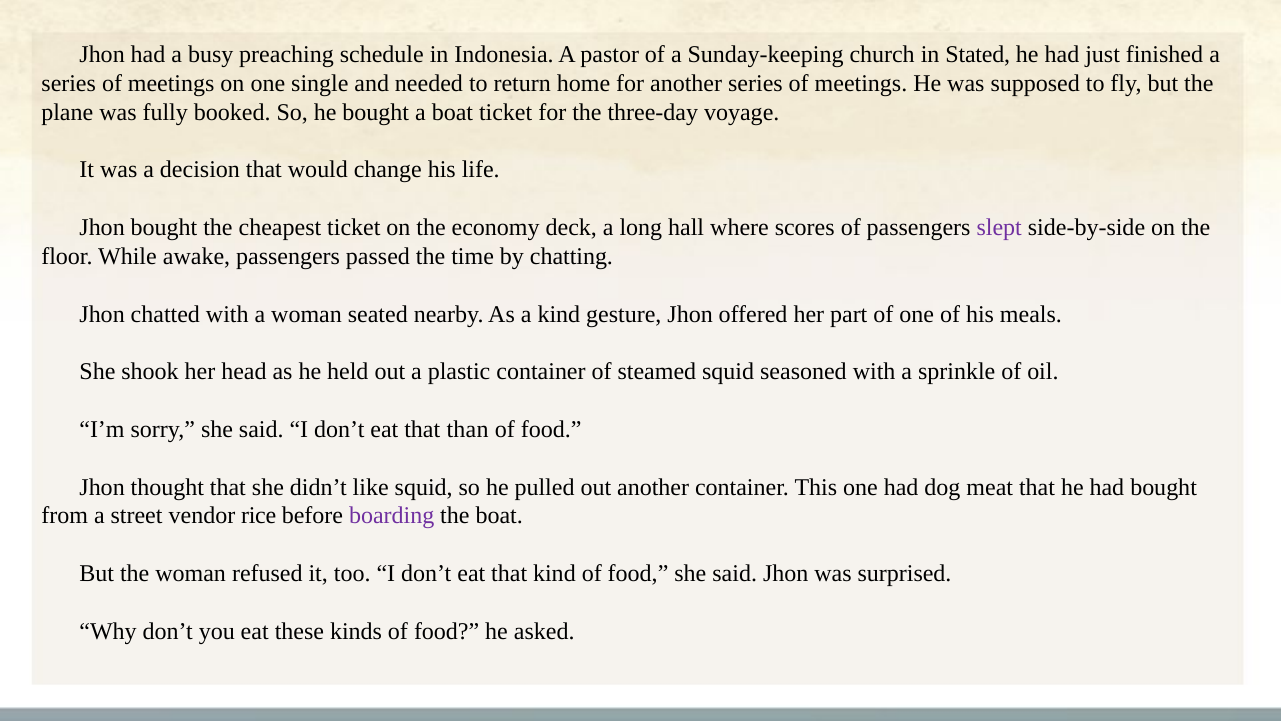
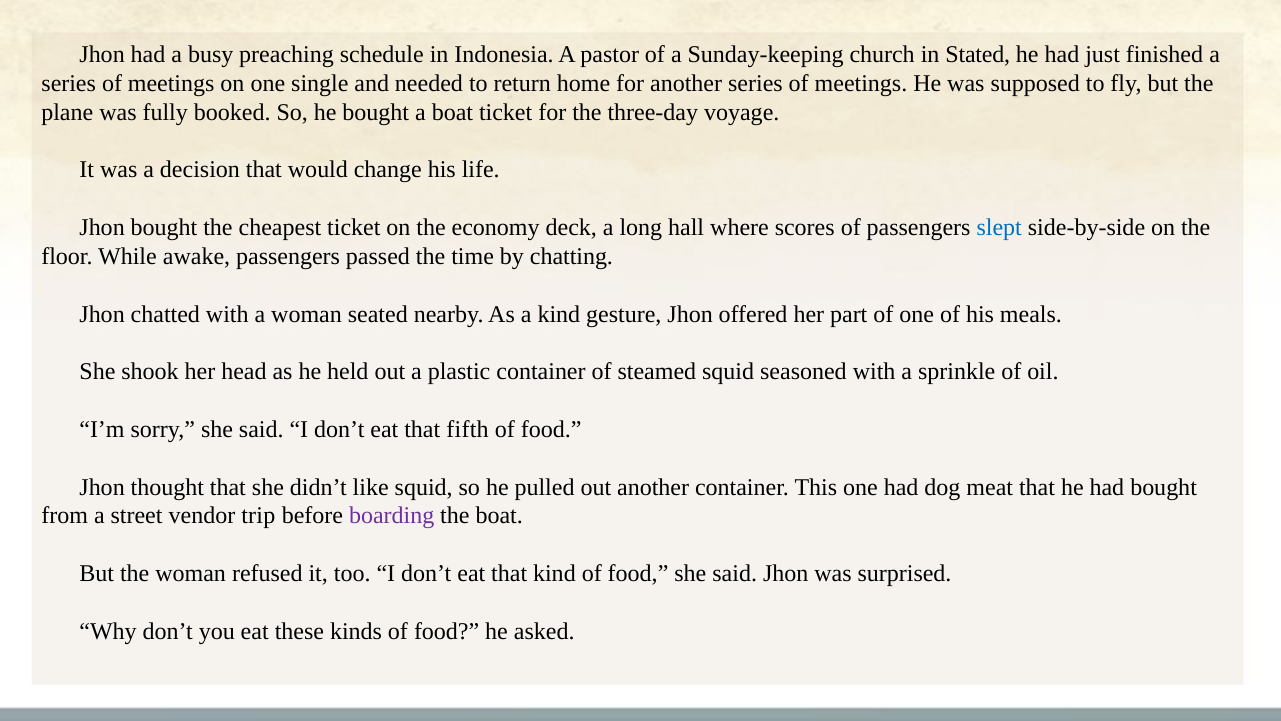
slept colour: purple -> blue
than: than -> fifth
rice: rice -> trip
